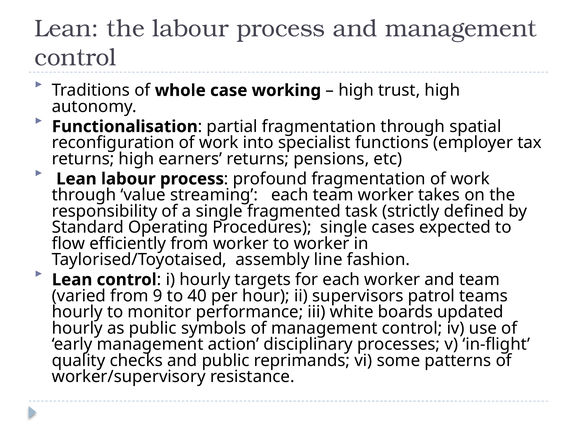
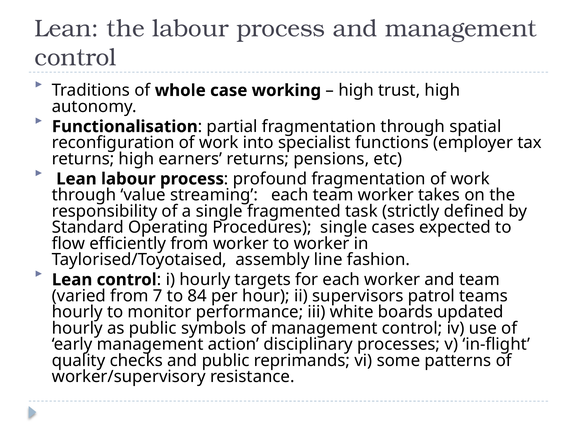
9: 9 -> 7
40: 40 -> 84
